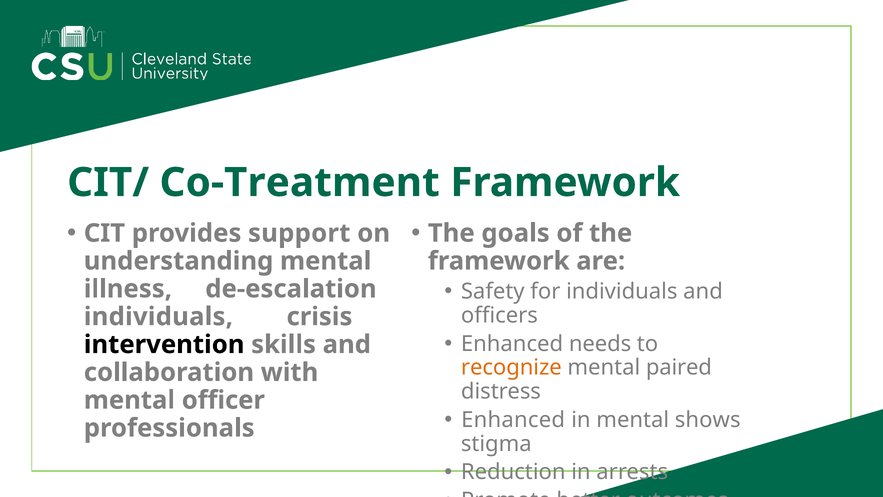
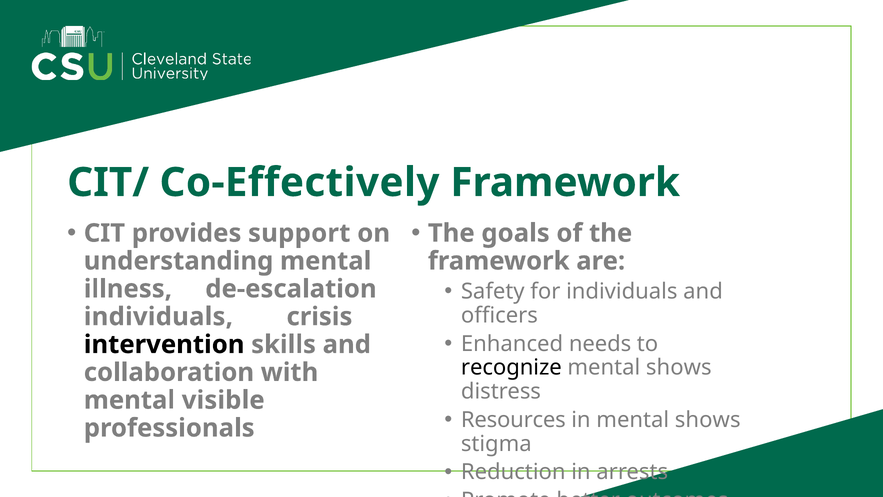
Co-Treatment: Co-Treatment -> Co-Effectively
recognize colour: orange -> black
paired at (679, 367): paired -> shows
officer: officer -> visible
Enhanced at (513, 420): Enhanced -> Resources
